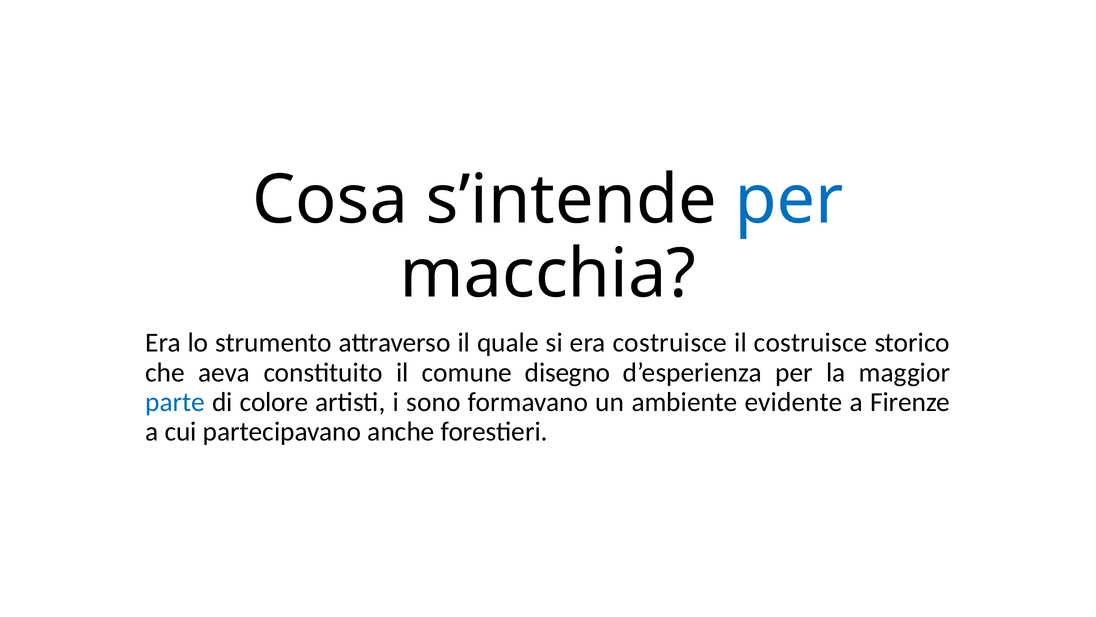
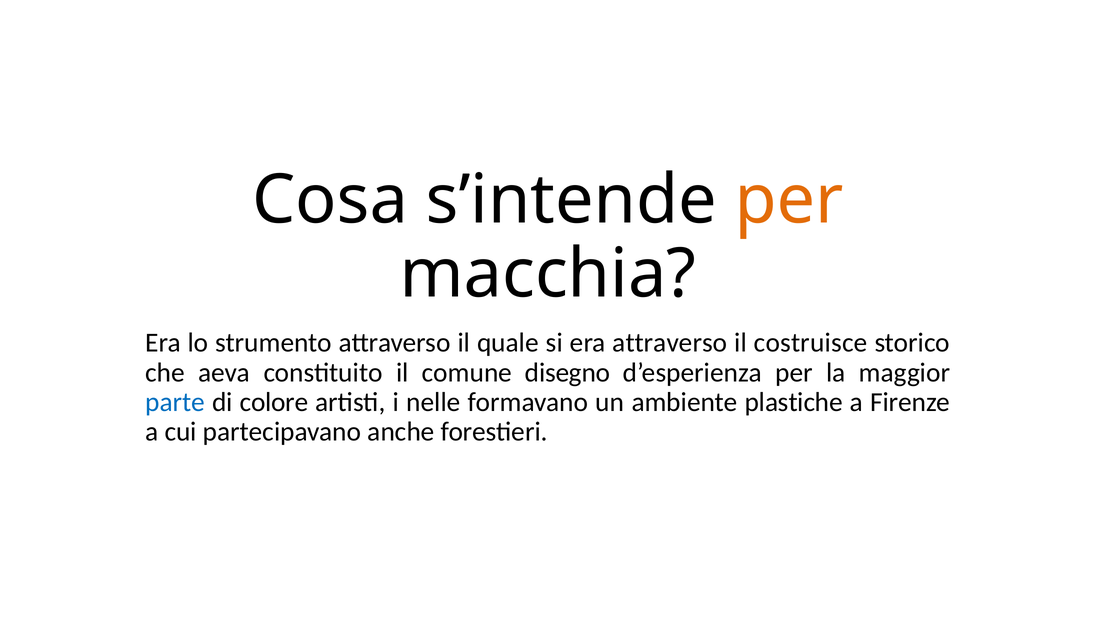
per at (789, 200) colour: blue -> orange
era costruisce: costruisce -> attraverso
sono: sono -> nelle
evidente: evidente -> plastiche
